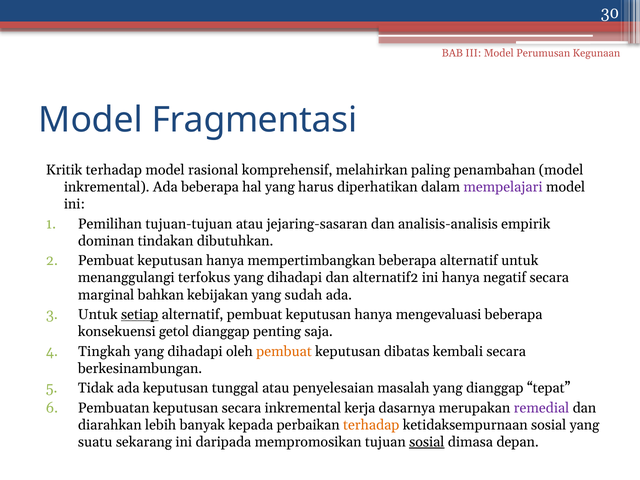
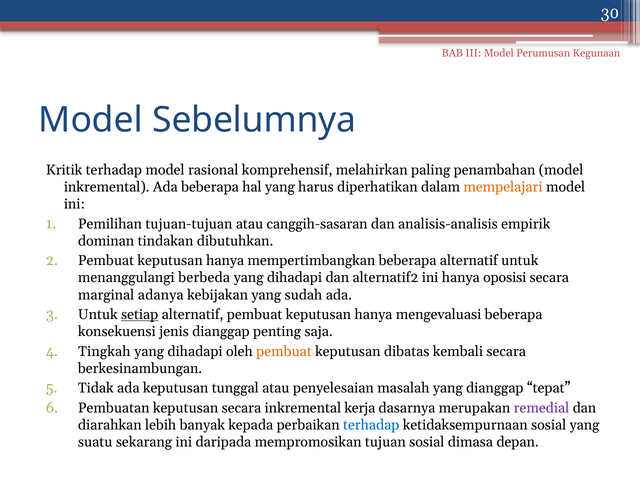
Fragmentasi: Fragmentasi -> Sebelumnya
mempelajari colour: purple -> orange
jejaring-sasaran: jejaring-sasaran -> canggih-sasaran
terfokus: terfokus -> berbeda
negatif: negatif -> oposisi
bahkan: bahkan -> adanya
getol: getol -> jenis
terhadap at (371, 425) colour: orange -> blue
sosial at (427, 442) underline: present -> none
